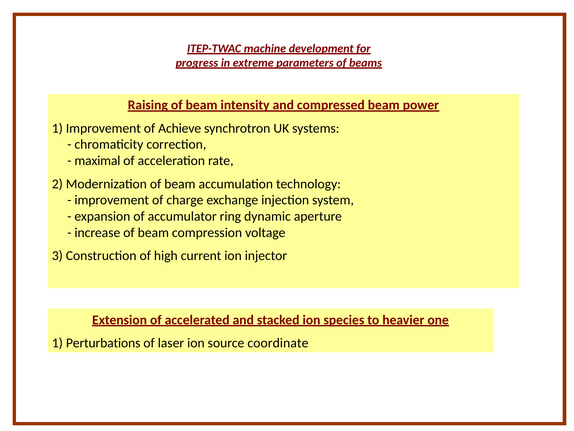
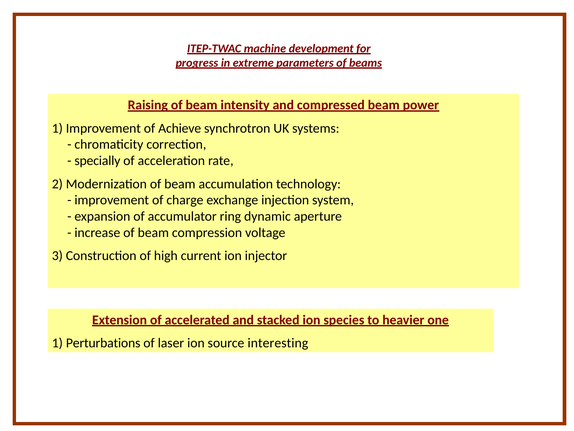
maximal: maximal -> specially
coordinate: coordinate -> interesting
